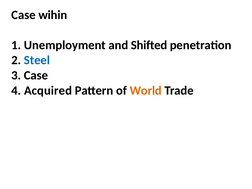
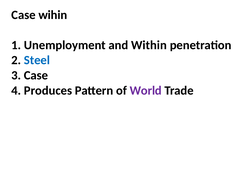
Shifted: Shifted -> Within
Acquired: Acquired -> Produces
World colour: orange -> purple
